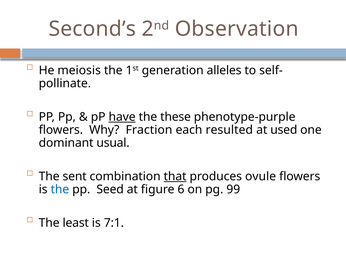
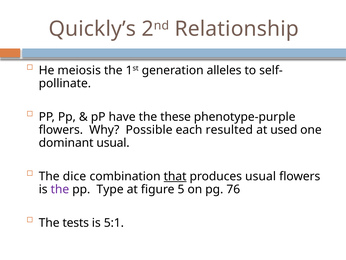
Second’s: Second’s -> Quickly’s
Observation: Observation -> Relationship
have underline: present -> none
Fraction: Fraction -> Possible
sent: sent -> dice
produces ovule: ovule -> usual
the at (60, 189) colour: blue -> purple
Seed: Seed -> Type
6: 6 -> 5
99: 99 -> 76
least: least -> tests
7:1: 7:1 -> 5:1
